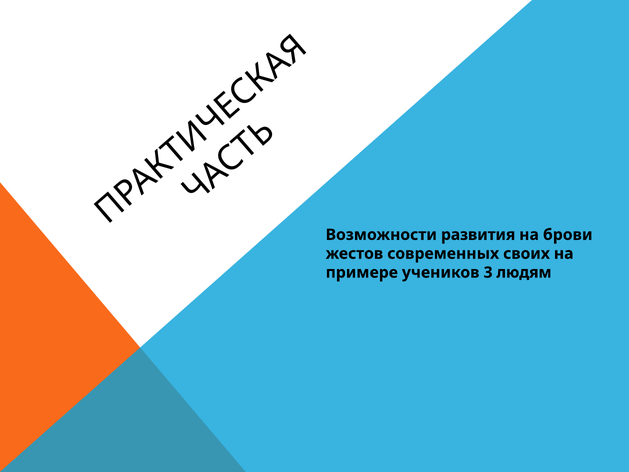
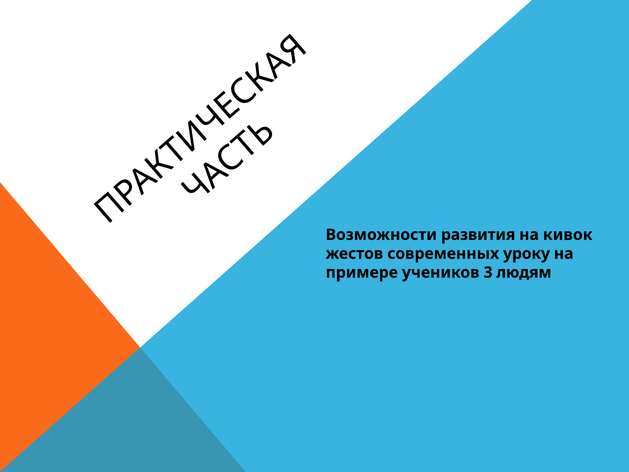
брови: брови -> кивок
своих: своих -> уроку
